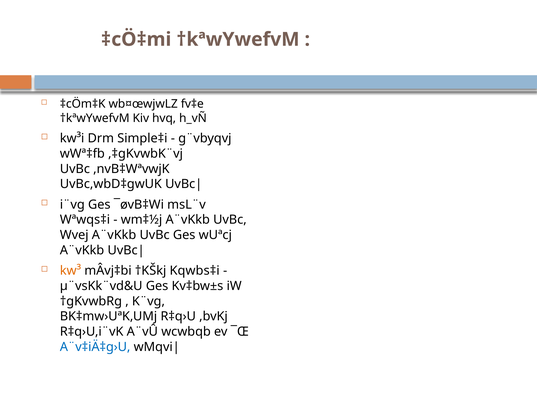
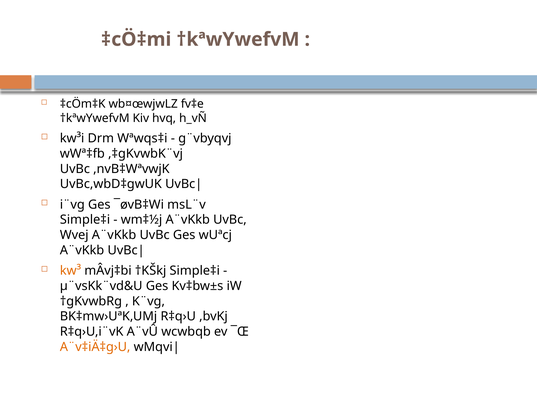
Simple‡i: Simple‡i -> Wªwqs‡i
Wªwqs‡i at (85, 220): Wªwqs‡i -> Simple‡i
†KŠkj Kqwbs‡i: Kqwbs‡i -> Simple‡i
A¨v‡iÄ‡g›U colour: blue -> orange
